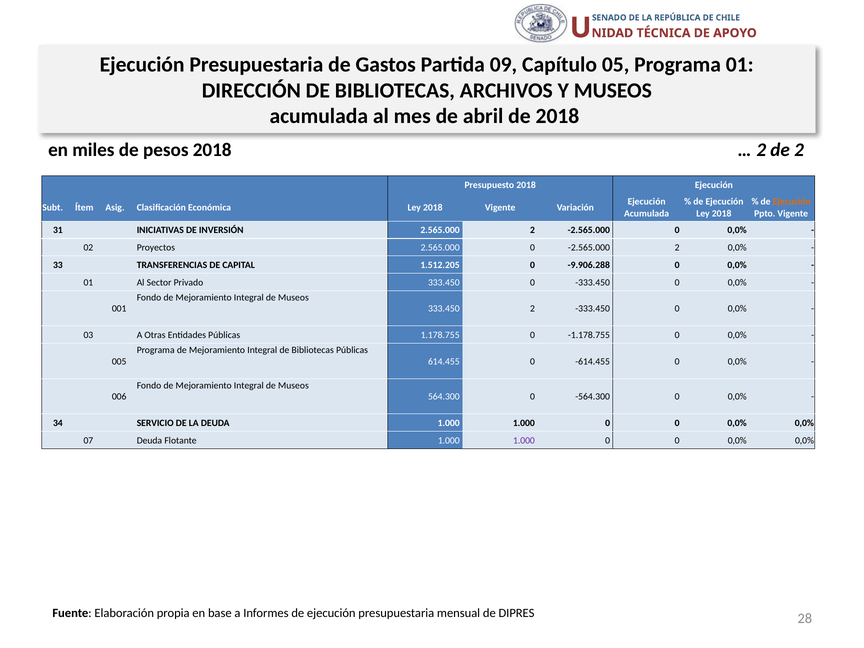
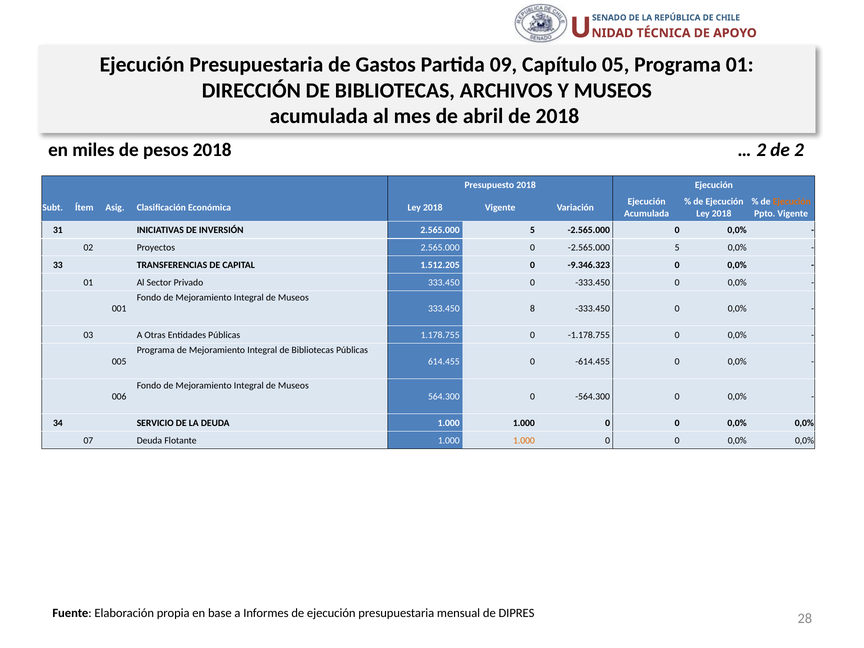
2.565.000 2: 2 -> 5
-2.565.000 2: 2 -> 5
-9.906.288: -9.906.288 -> -9.346.323
333.450 2: 2 -> 8
1.000 at (524, 441) colour: purple -> orange
